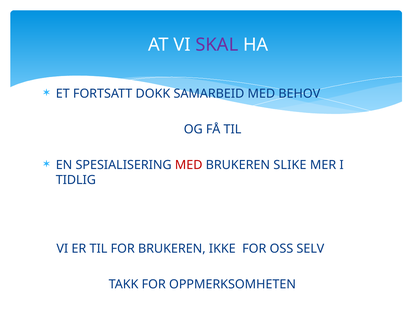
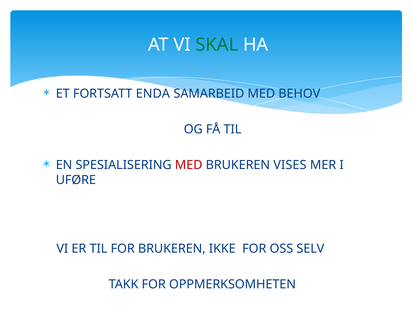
SKAL colour: purple -> green
DOKK: DOKK -> ENDA
SLIKE: SLIKE -> VISES
TIDLIG: TIDLIG -> UFØRE
